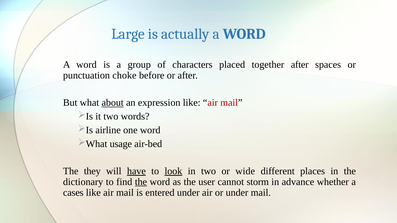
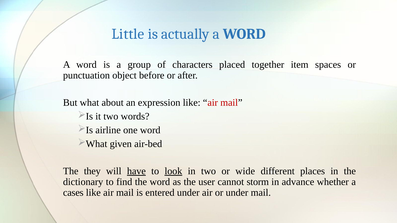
Large: Large -> Little
together after: after -> item
choke: choke -> object
about underline: present -> none
usage: usage -> given
the at (141, 182) underline: present -> none
